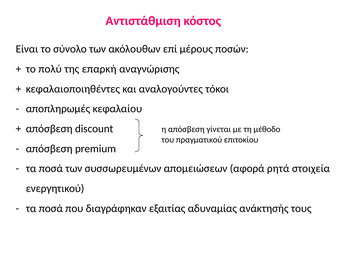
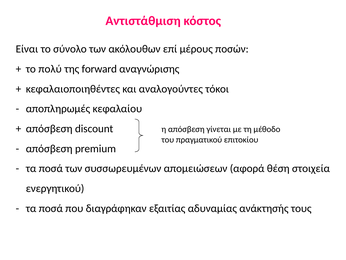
επαρκή: επαρκή -> forward
ρητά: ρητά -> θέση
